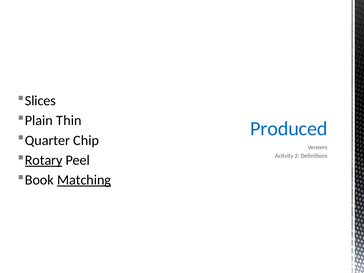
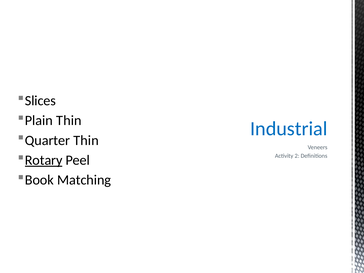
Produced: Produced -> Industrial
Quarter Chip: Chip -> Thin
Matching underline: present -> none
